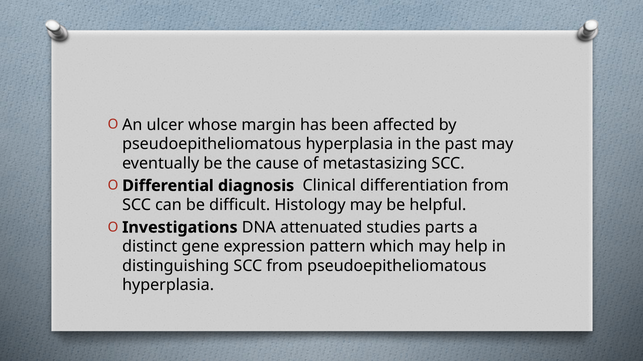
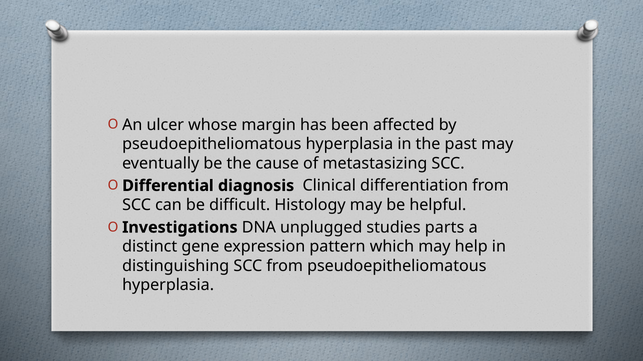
attenuated: attenuated -> unplugged
